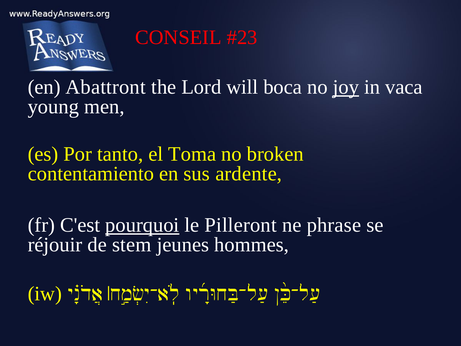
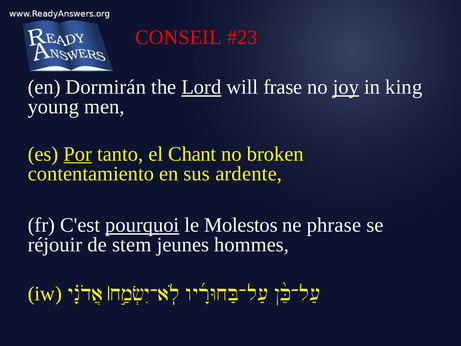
Abattront: Abattront -> Dormirán
Lord underline: none -> present
boca: boca -> frase
vaca: vaca -> king
Por underline: none -> present
Toma: Toma -> Chant
Pilleront: Pilleront -> Molestos
